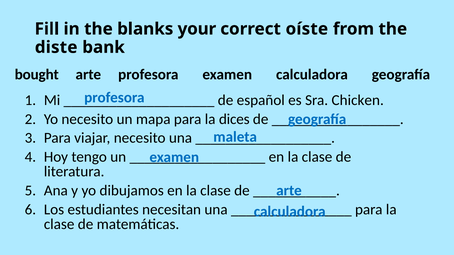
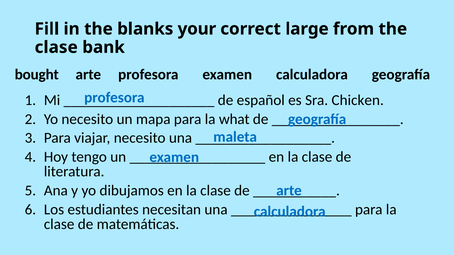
oíste: oíste -> large
diste at (56, 47): diste -> clase
dices: dices -> what
